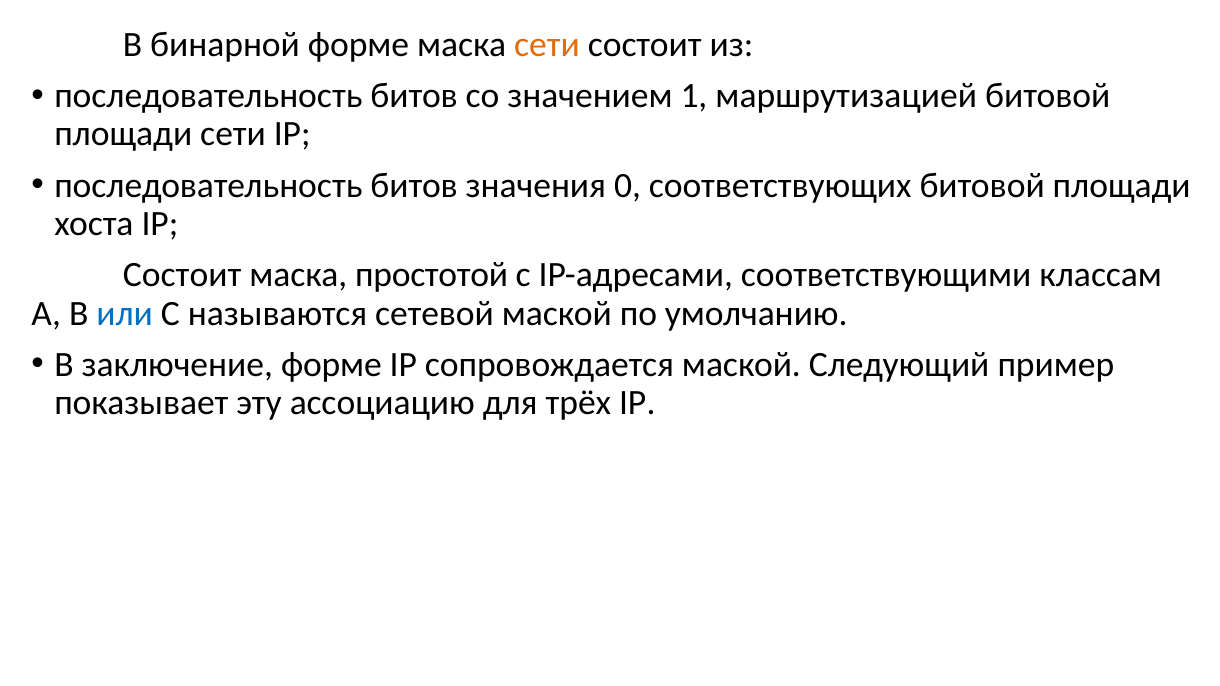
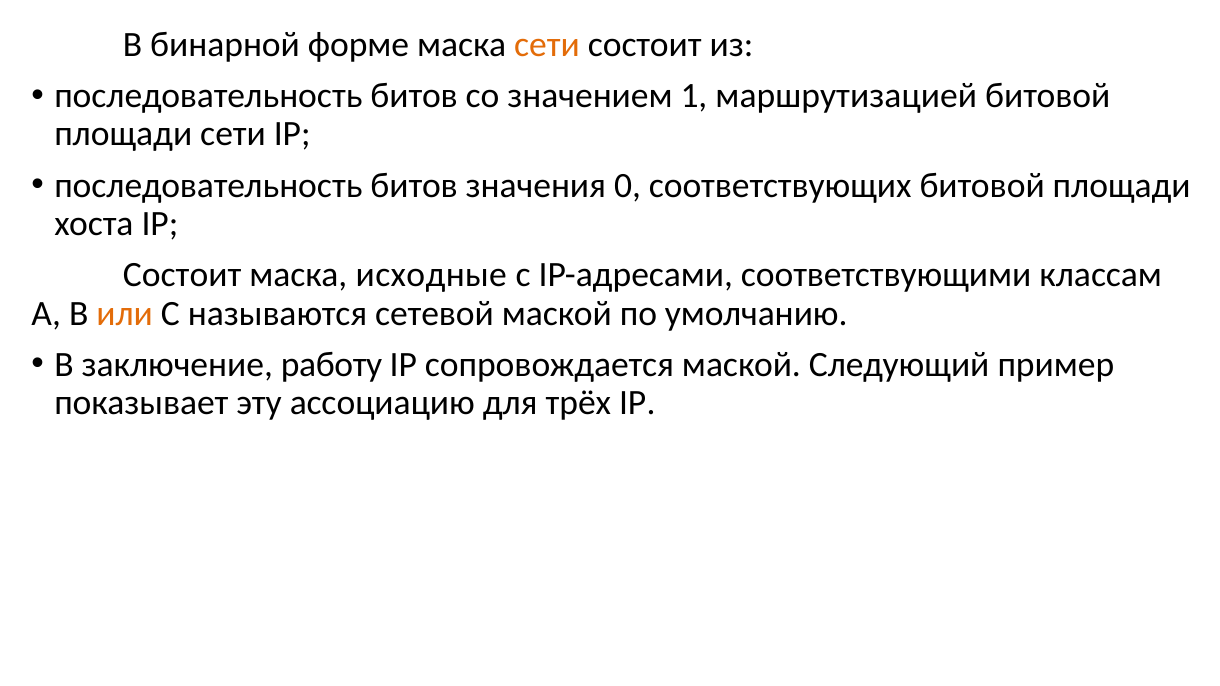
простотой: простотой -> исходные
или colour: blue -> orange
заключение форме: форме -> работу
